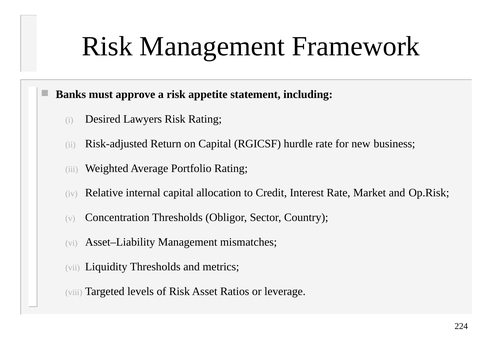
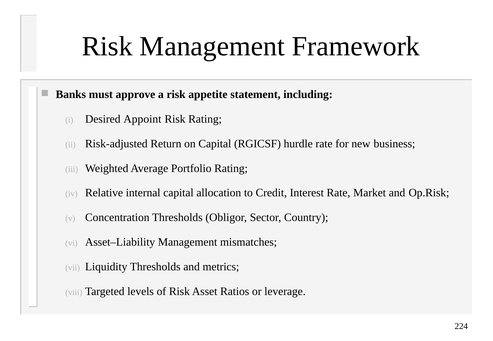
Lawyers: Lawyers -> Appoint
